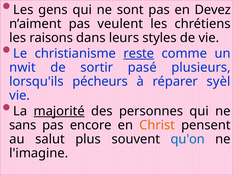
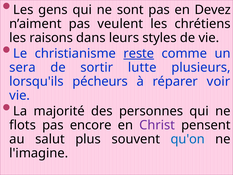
nwit: nwit -> sera
pasé: pasé -> lutte
syèl: syèl -> voir
majorité underline: present -> none
sans: sans -> flots
Christ colour: orange -> purple
